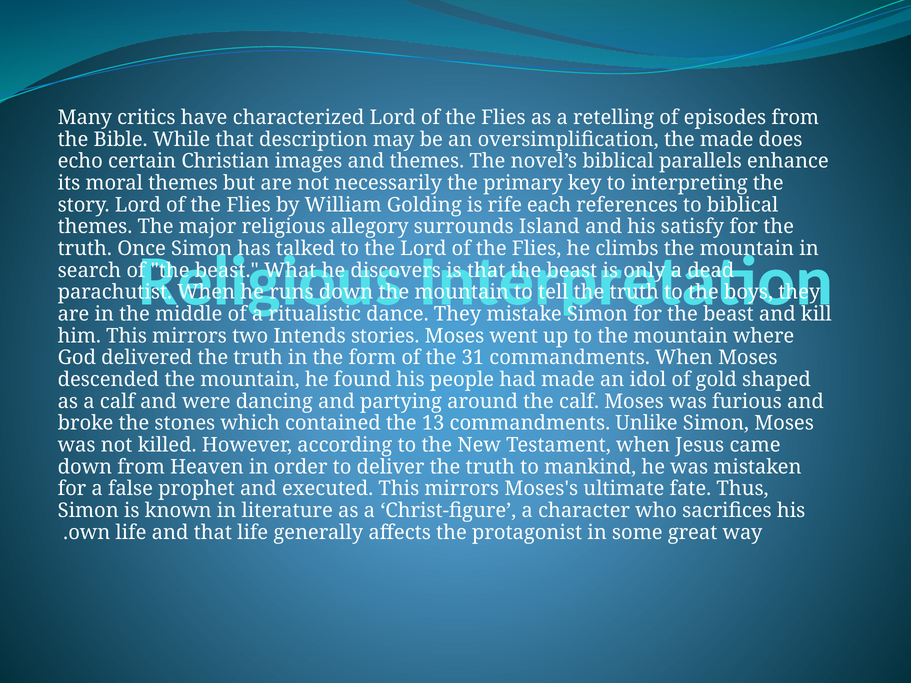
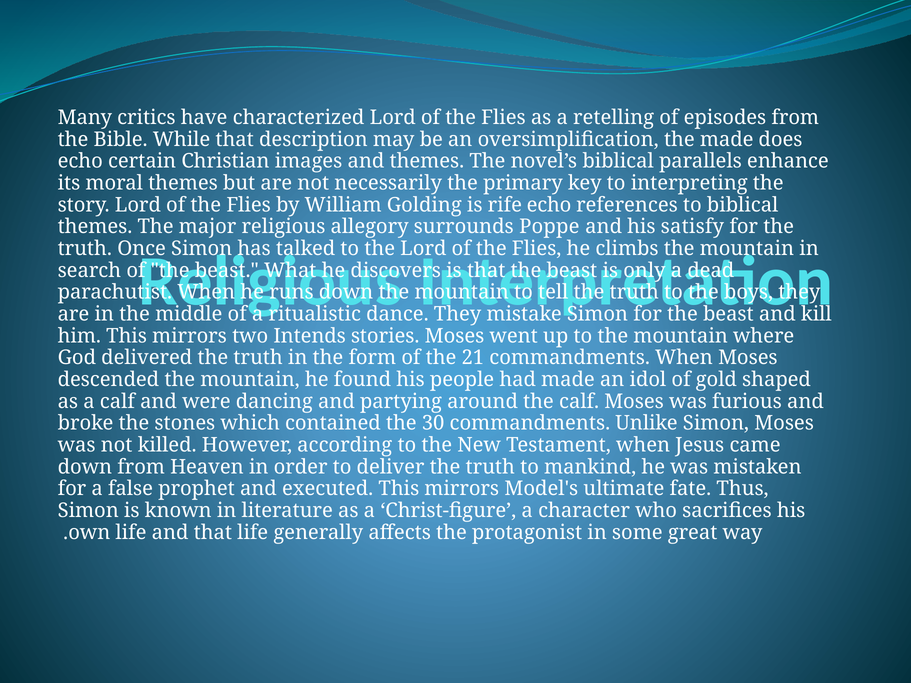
rife each: each -> echo
Island: Island -> Poppe
31: 31 -> 21
13: 13 -> 30
Moses's: Moses's -> Model's
